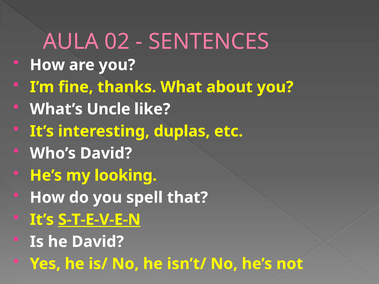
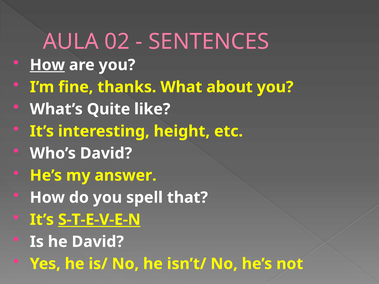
How at (47, 65) underline: none -> present
Uncle: Uncle -> Quite
duplas: duplas -> height
looking: looking -> answer
